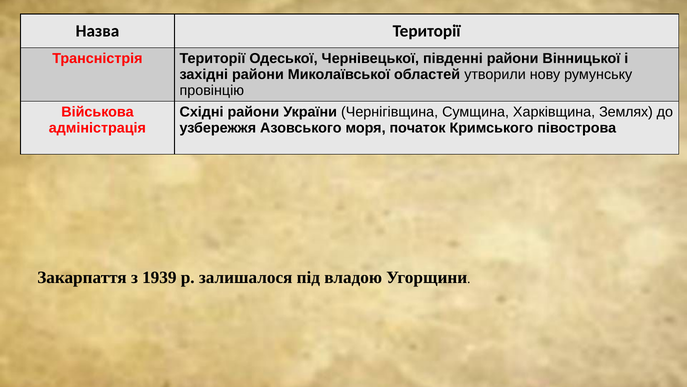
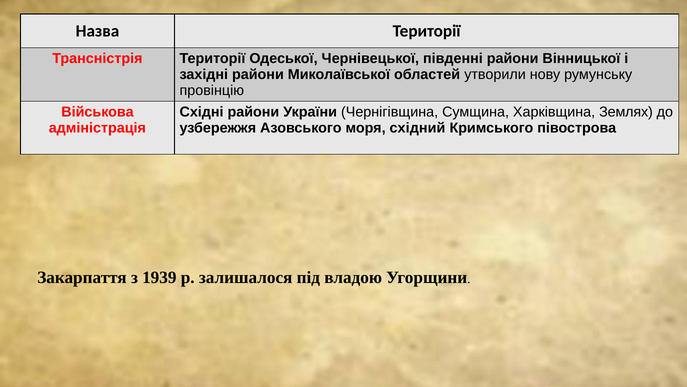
початок: початок -> східний
